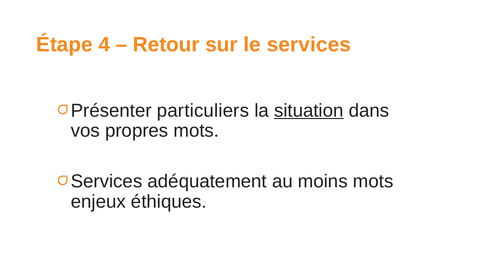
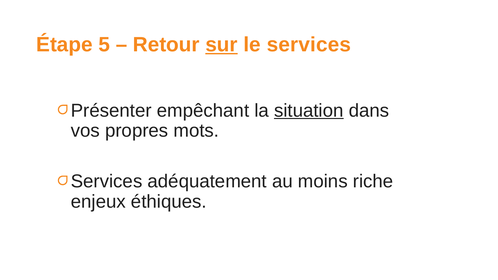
4: 4 -> 5
sur underline: none -> present
particuliers: particuliers -> empêchant
moins mots: mots -> riche
